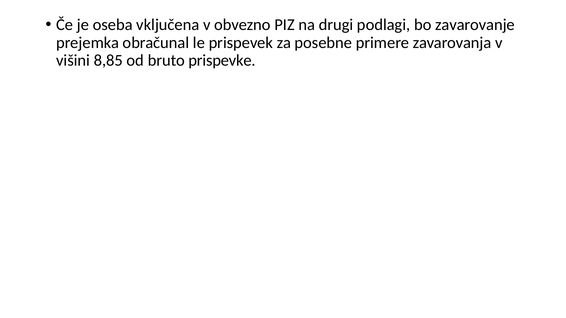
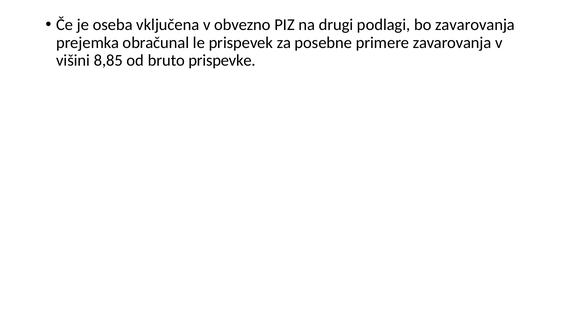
bo zavarovanje: zavarovanje -> zavarovanja
